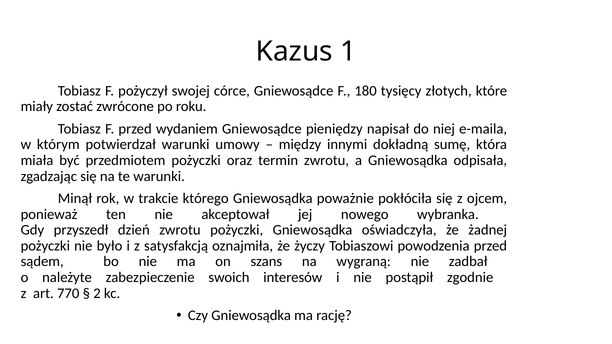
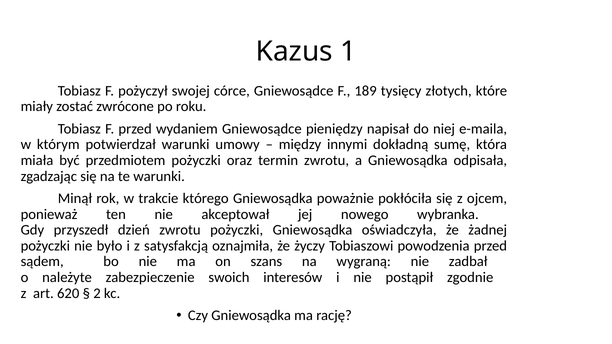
180: 180 -> 189
770: 770 -> 620
